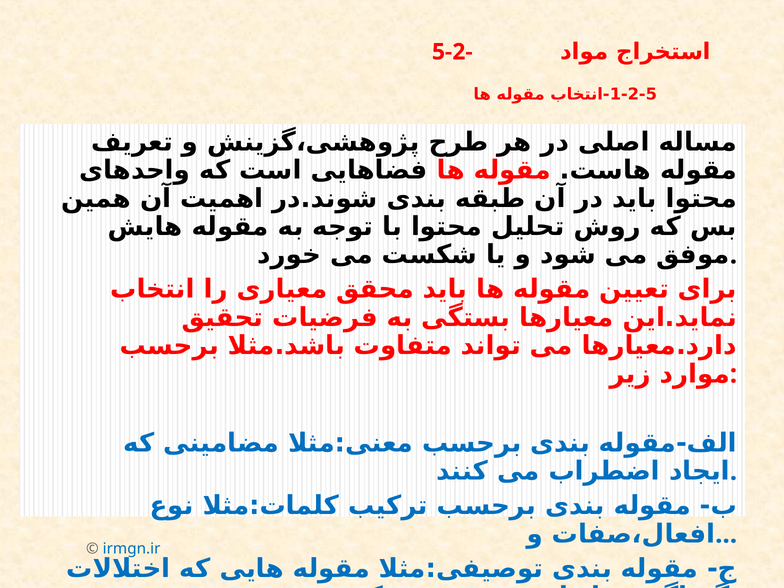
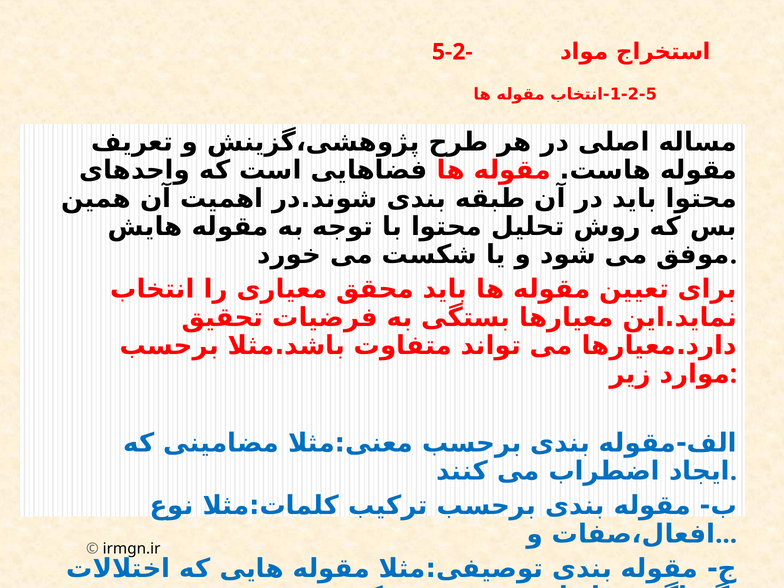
irmgn.ir colour: blue -> black
